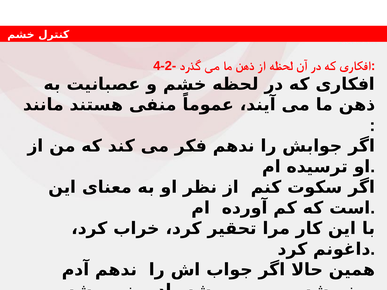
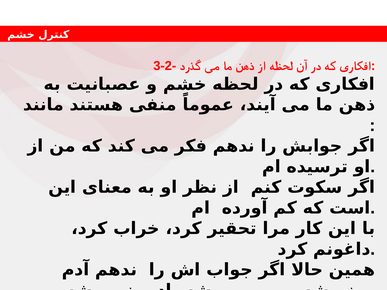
4-2-: 4-2- -> 3-2-
